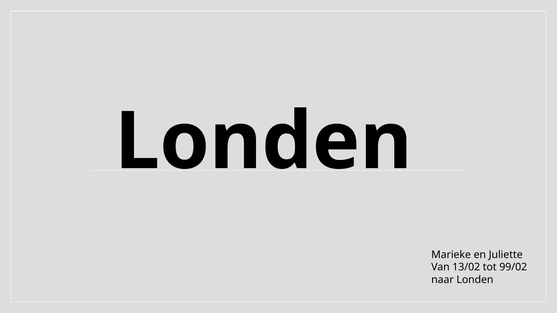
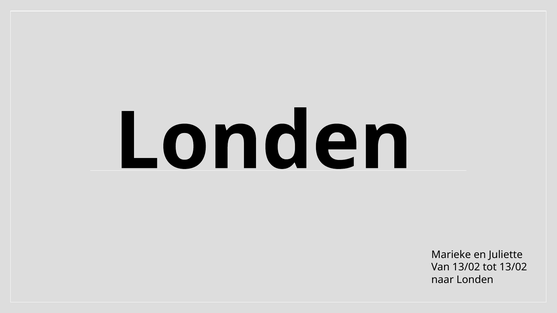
tot 99/02: 99/02 -> 13/02
